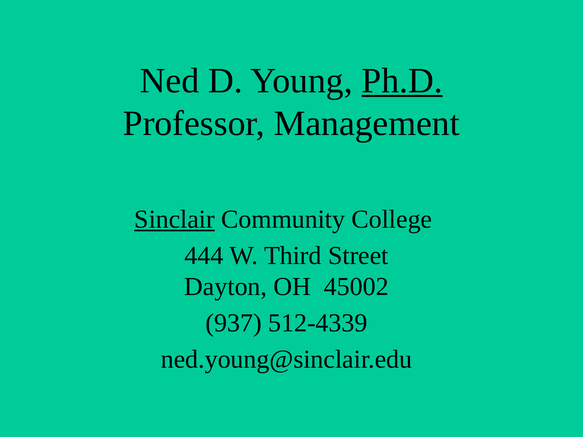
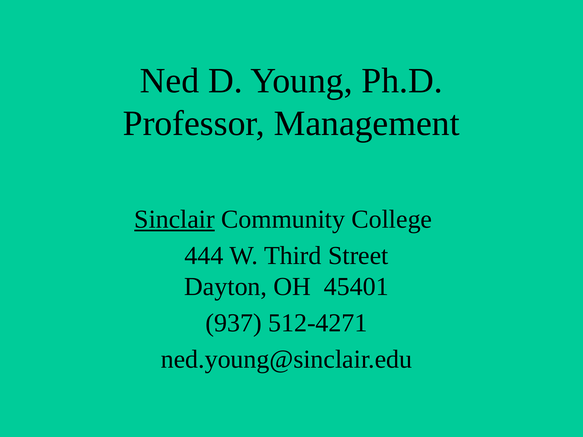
Ph.D underline: present -> none
45002: 45002 -> 45401
512-4339: 512-4339 -> 512-4271
